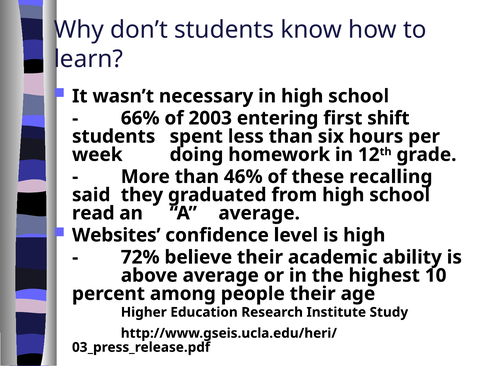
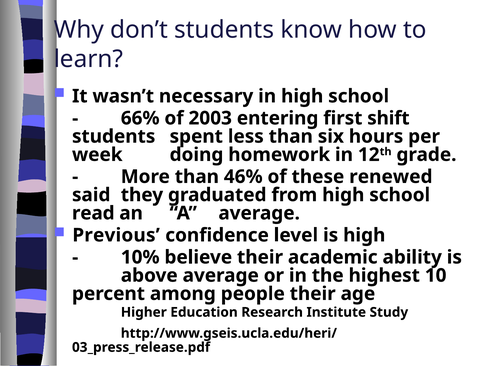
recalling: recalling -> renewed
Websites: Websites -> Previous
72%: 72% -> 10%
